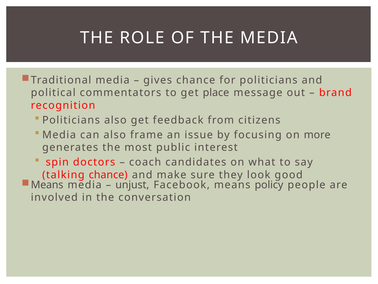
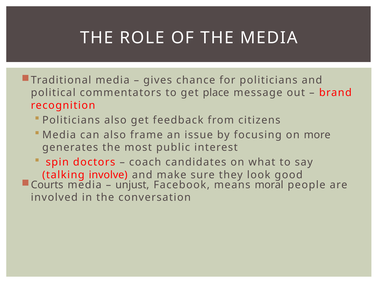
talking chance: chance -> involve
Means at (47, 185): Means -> Courts
policy: policy -> moral
